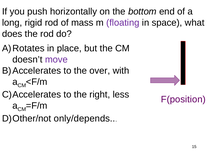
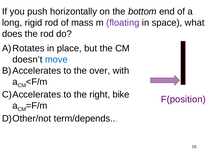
move colour: purple -> blue
less: less -> bike
only/depends: only/depends -> term/depends
